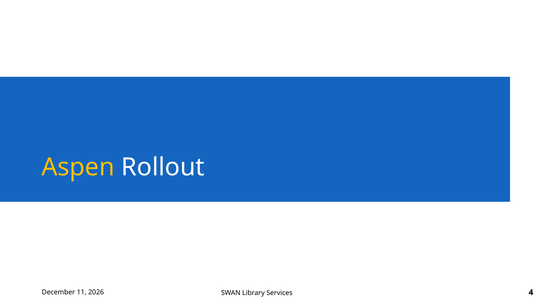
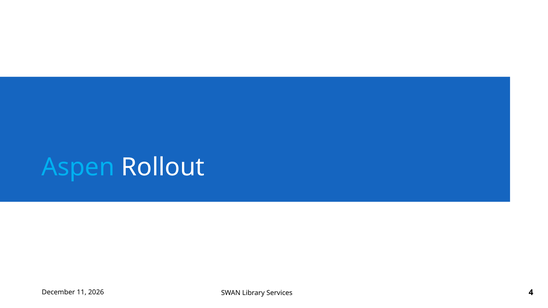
Aspen colour: yellow -> light blue
